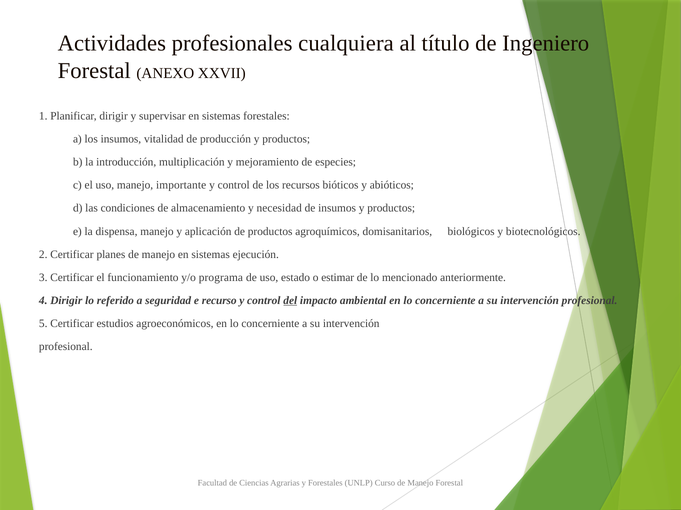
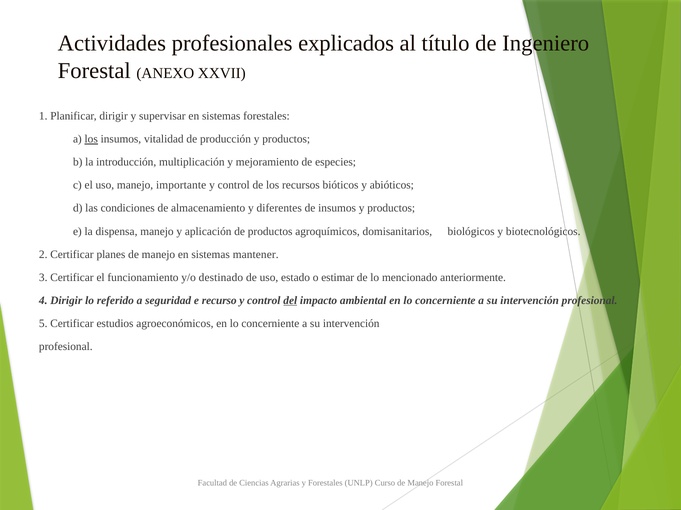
cualquiera: cualquiera -> explicados
los at (91, 139) underline: none -> present
necesidad: necesidad -> diferentes
ejecución: ejecución -> mantener
programa: programa -> destinado
